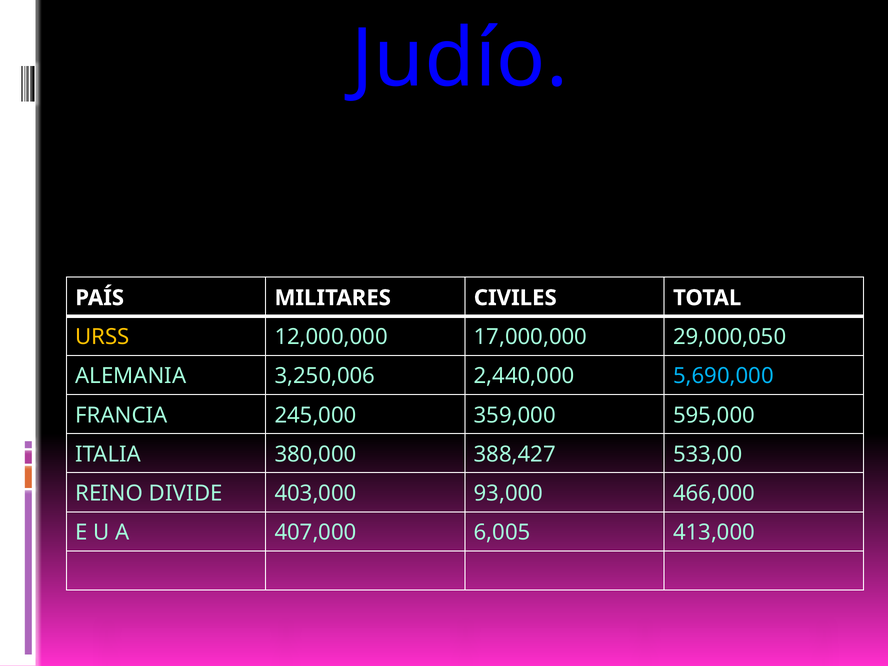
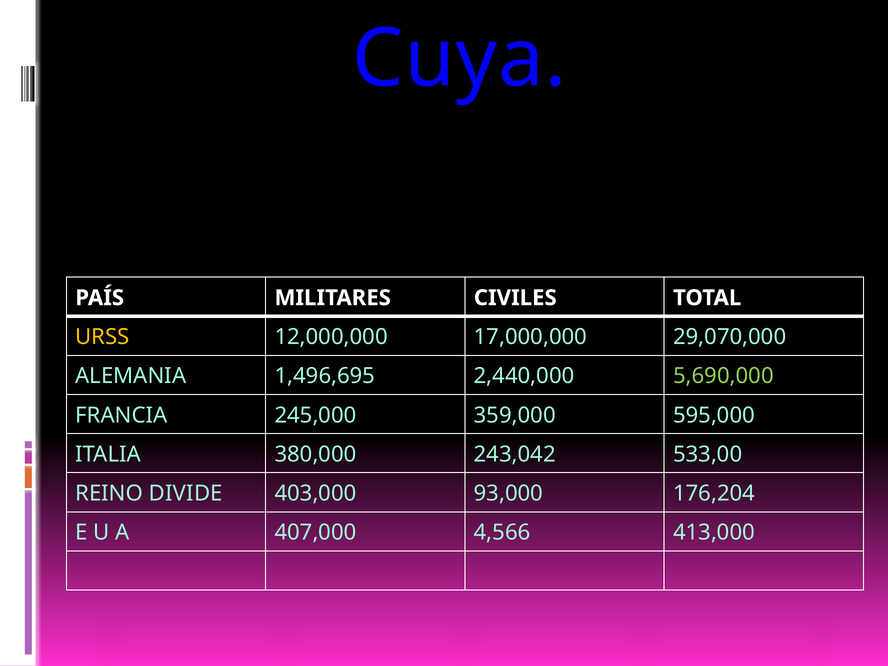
Judío: Judío -> Cuya
29,000,050: 29,000,050 -> 29,070,000
3,250,006: 3,250,006 -> 1,496,695
5,690,000 colour: light blue -> light green
388,427: 388,427 -> 243,042
466,000: 466,000 -> 176,204
6,005: 6,005 -> 4,566
